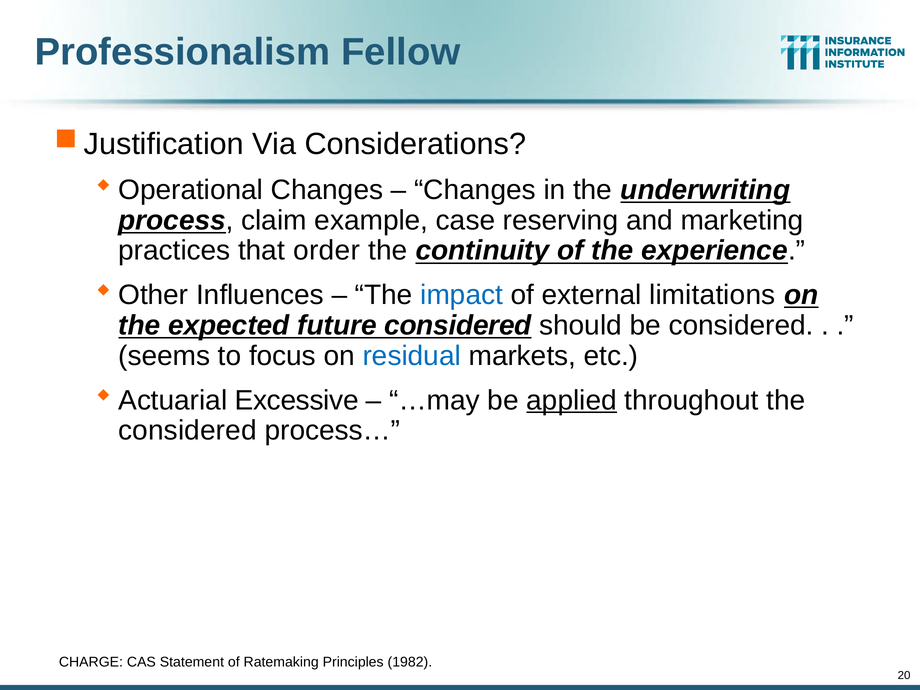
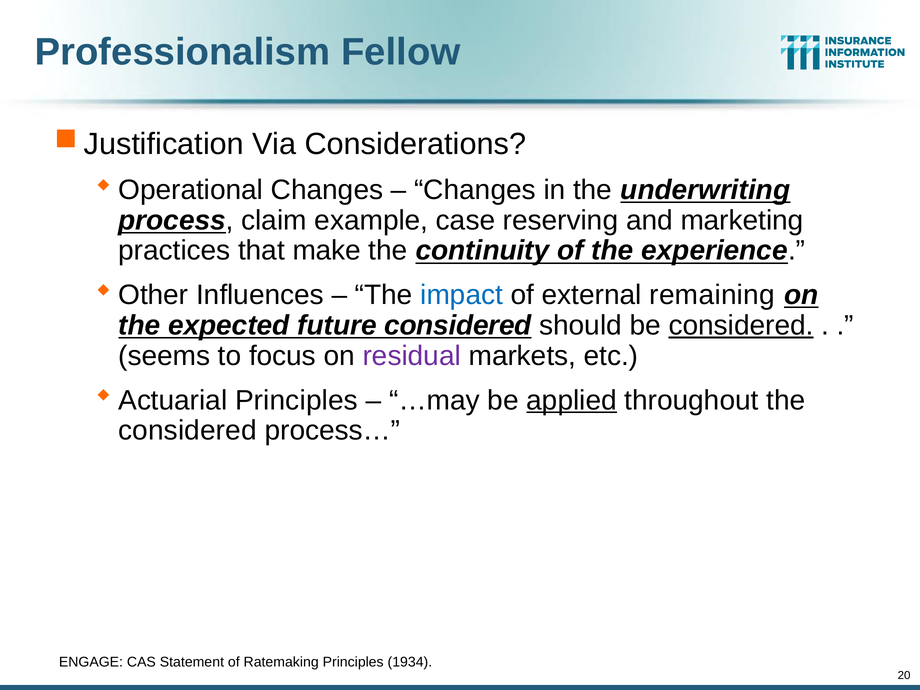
order: order -> make
limitations: limitations -> remaining
considered at (741, 325) underline: none -> present
residual colour: blue -> purple
Excessive at (297, 400): Excessive -> Principles
CHARGE: CHARGE -> ENGAGE
1982: 1982 -> 1934
